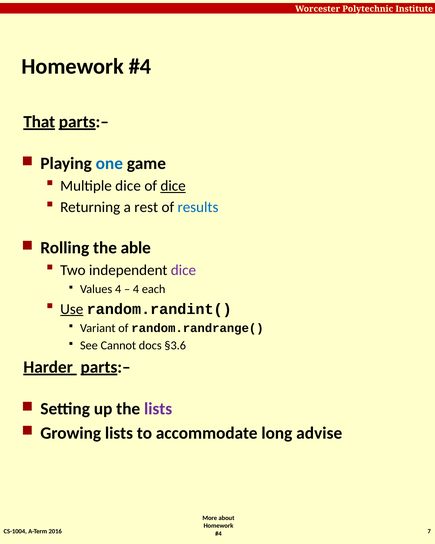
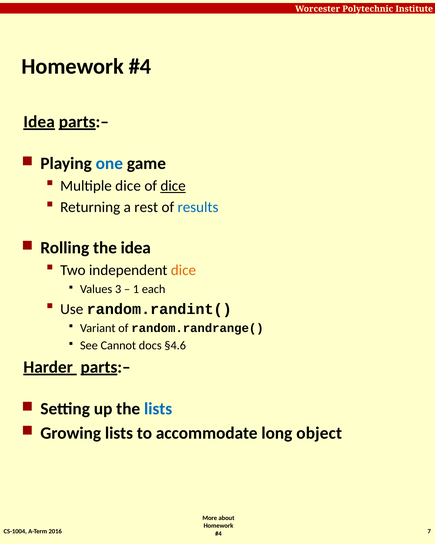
That at (39, 122): That -> Idea
the able: able -> idea
dice at (183, 270) colour: purple -> orange
Values 4: 4 -> 3
4 at (136, 289): 4 -> 1
Use underline: present -> none
§3.6: §3.6 -> §4.6
lists at (158, 409) colour: purple -> blue
advise: advise -> object
